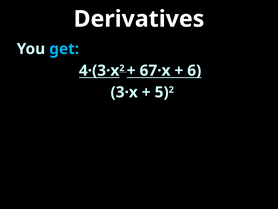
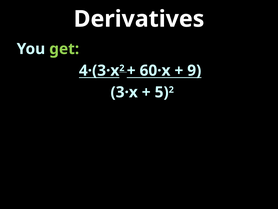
get colour: light blue -> light green
67·x: 67·x -> 60·x
6: 6 -> 9
